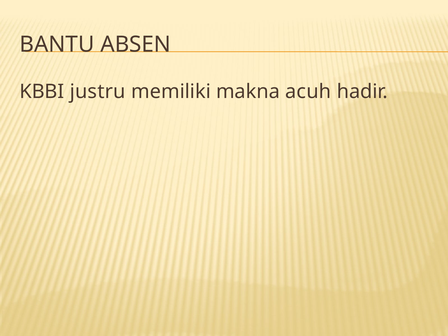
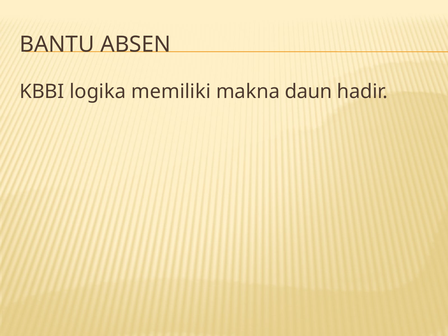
justru: justru -> logika
acuh: acuh -> daun
